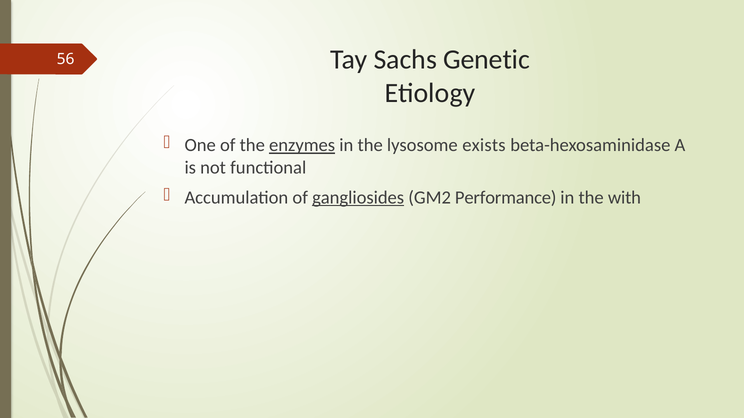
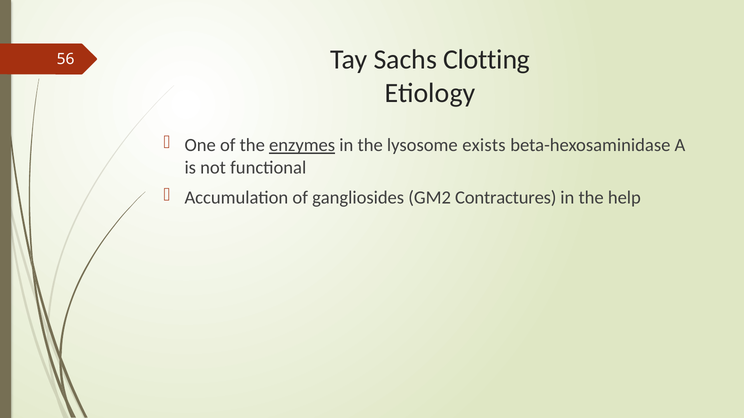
Genetic: Genetic -> Clotting
gangliosides underline: present -> none
Performance: Performance -> Contractures
with: with -> help
